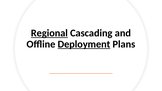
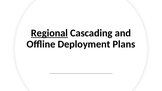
Deployment underline: present -> none
